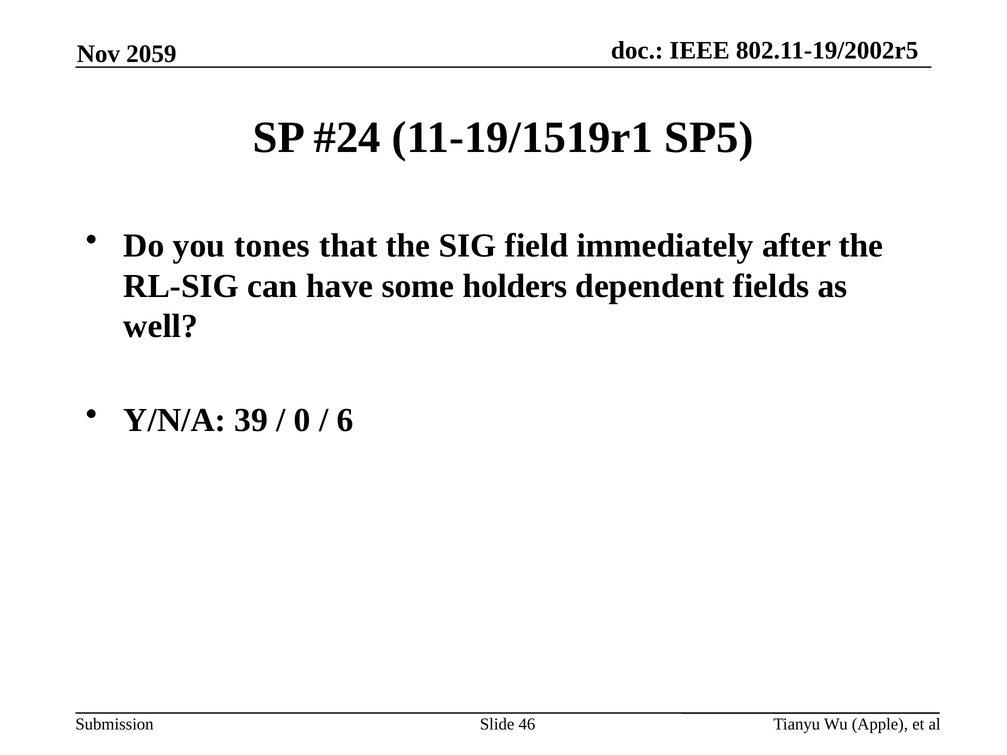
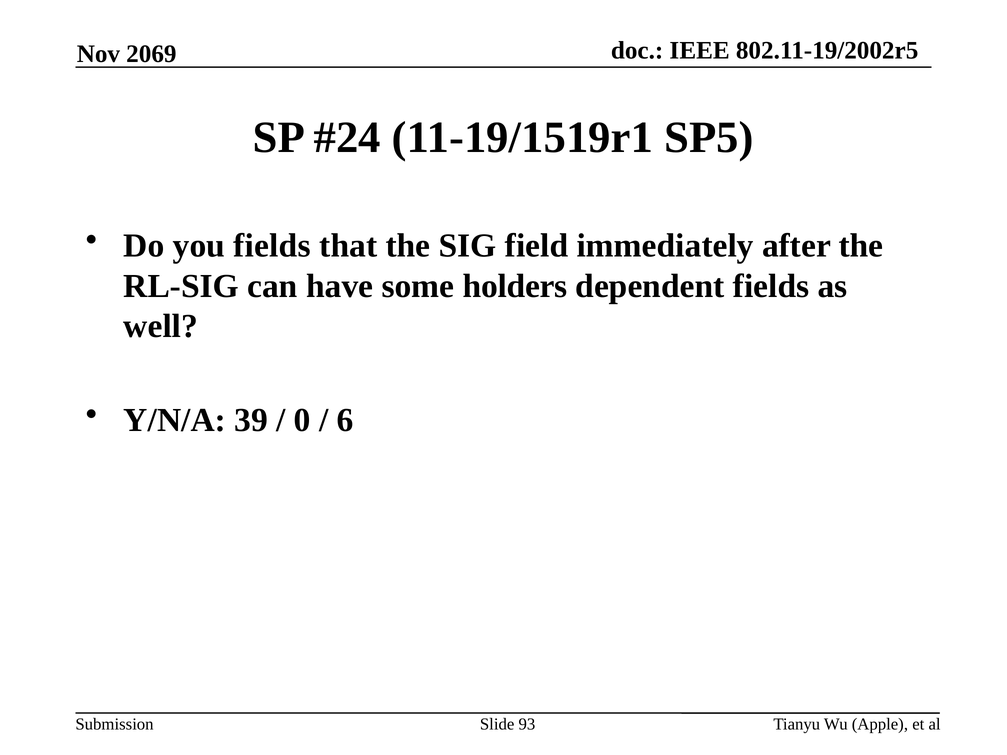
2059: 2059 -> 2069
you tones: tones -> fields
46: 46 -> 93
